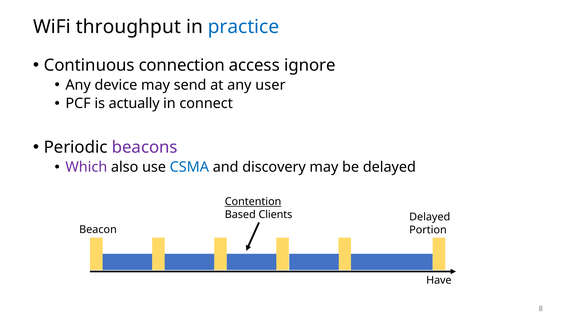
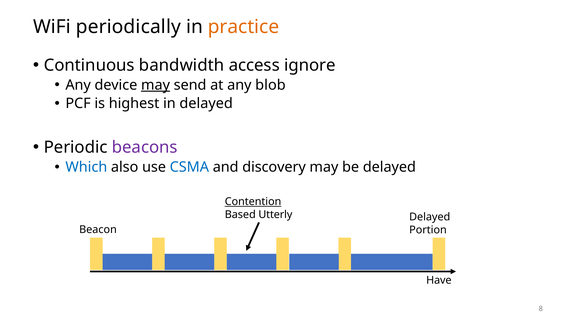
throughput: throughput -> periodically
practice colour: blue -> orange
connection: connection -> bandwidth
may at (156, 85) underline: none -> present
user: user -> blob
actually: actually -> highest
in connect: connect -> delayed
Which colour: purple -> blue
Clients: Clients -> Utterly
